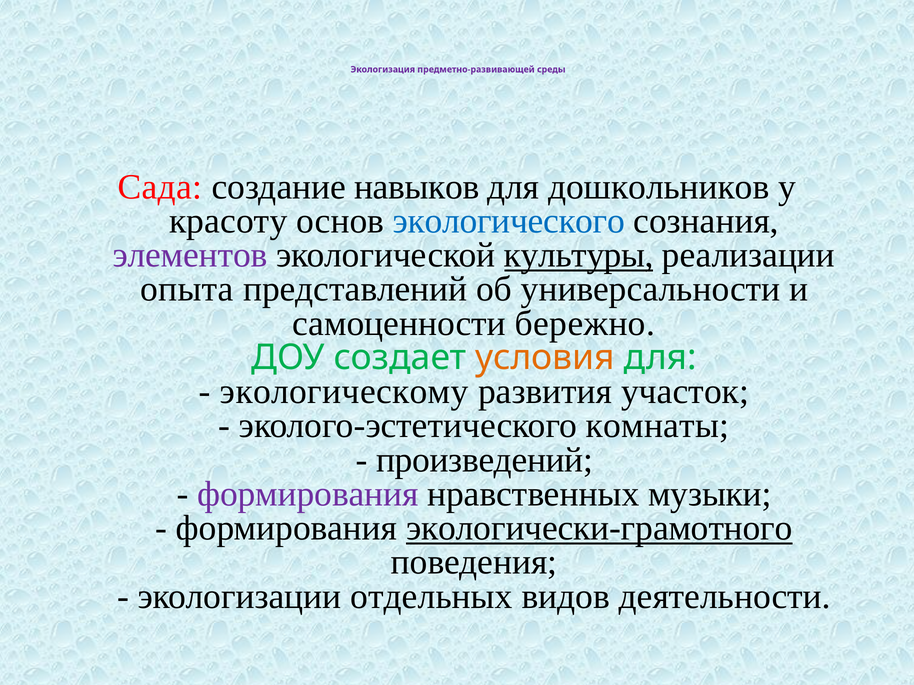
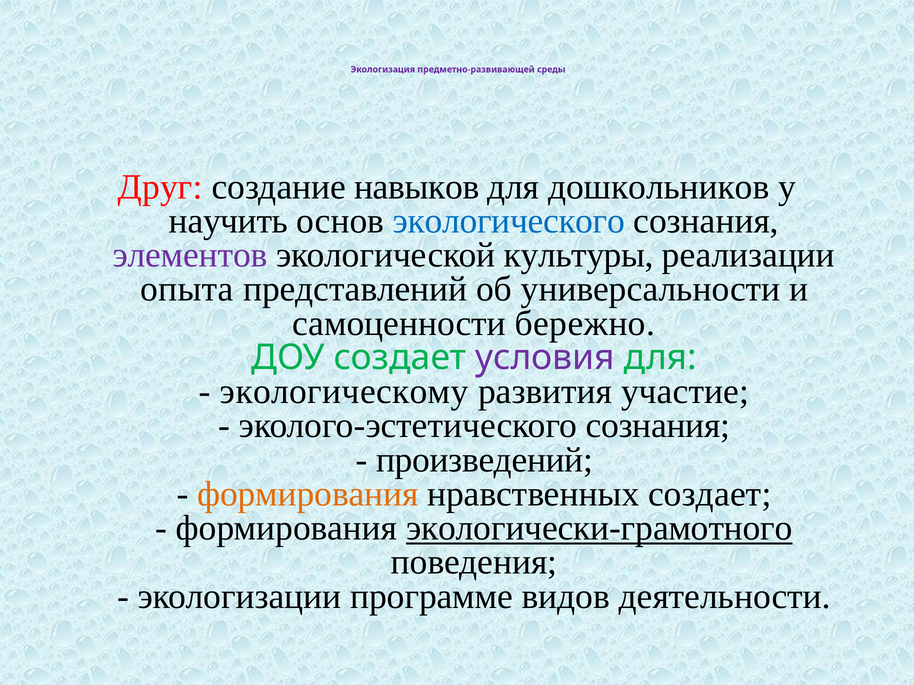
Сада: Сада -> Друг
красоту: красоту -> научить
культуры underline: present -> none
условия colour: orange -> purple
участок: участок -> участие
эколого-эстетического комнаты: комнаты -> сознания
формирования at (308, 494) colour: purple -> orange
нравственных музыки: музыки -> создает
отдельных: отдельных -> программе
